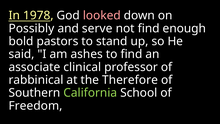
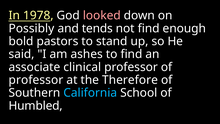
serve: serve -> tends
rabbinical at (36, 80): rabbinical -> professor
California colour: light green -> light blue
Freedom: Freedom -> Humbled
